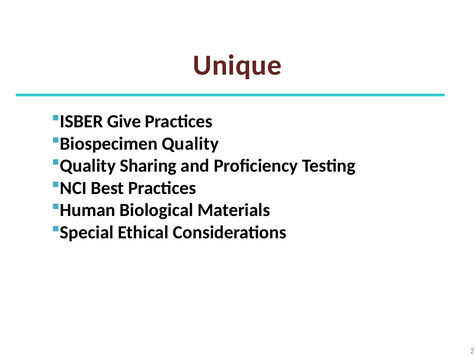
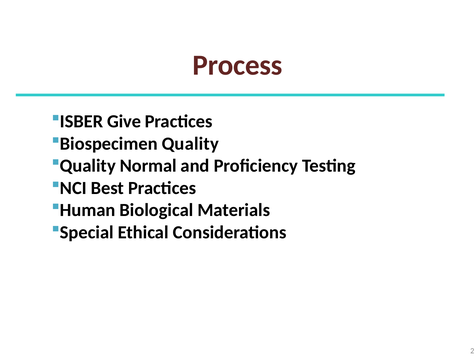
Unique: Unique -> Process
Sharing: Sharing -> Normal
